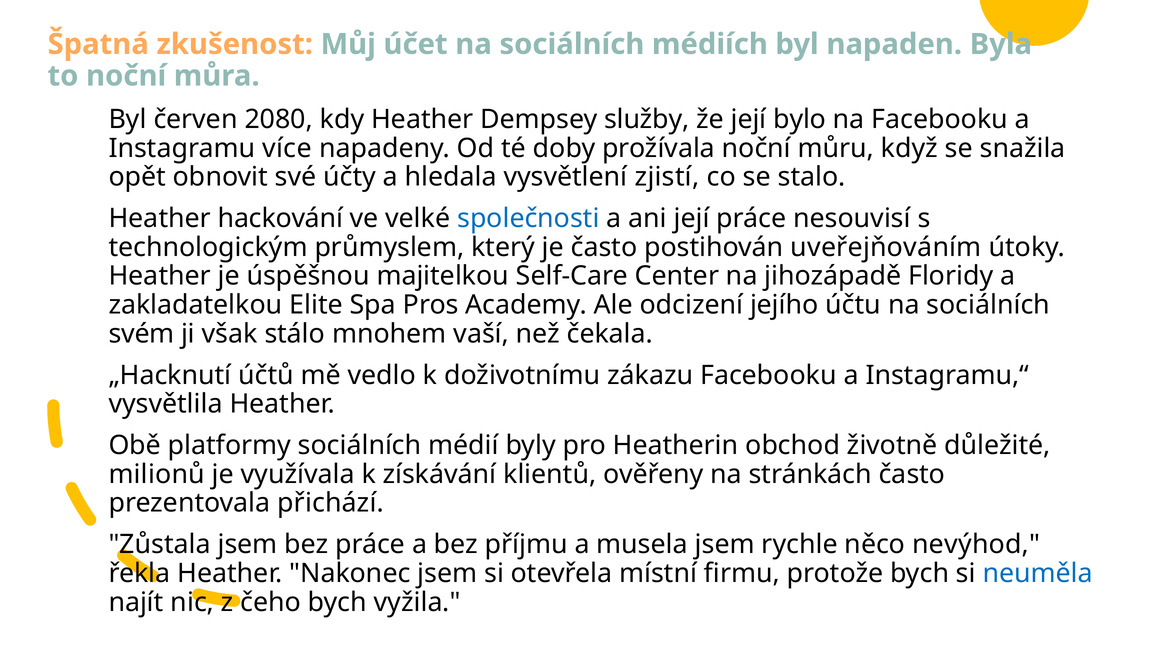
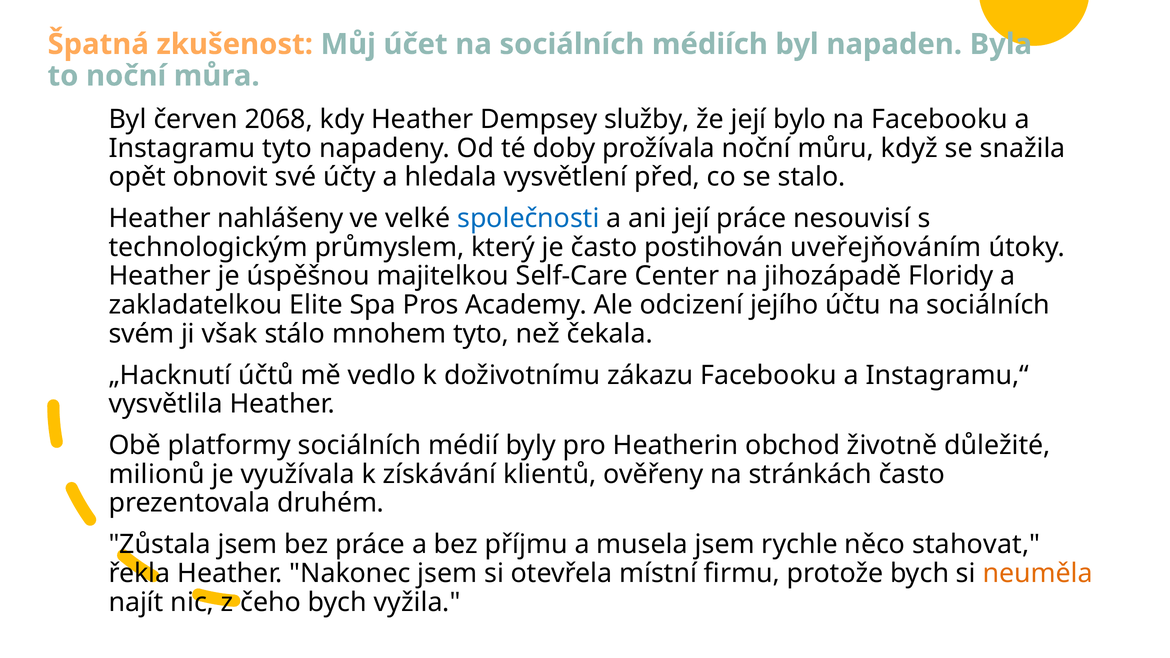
2080: 2080 -> 2068
Instagramu více: více -> tyto
zjistí: zjistí -> před
hackování: hackování -> nahlášeny
mnohem vaší: vaší -> tyto
přichází: přichází -> druhém
nevýhod: nevýhod -> stahovat
neuměla colour: blue -> orange
